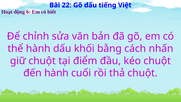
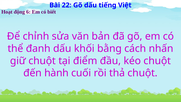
thể hành: hành -> đanh
